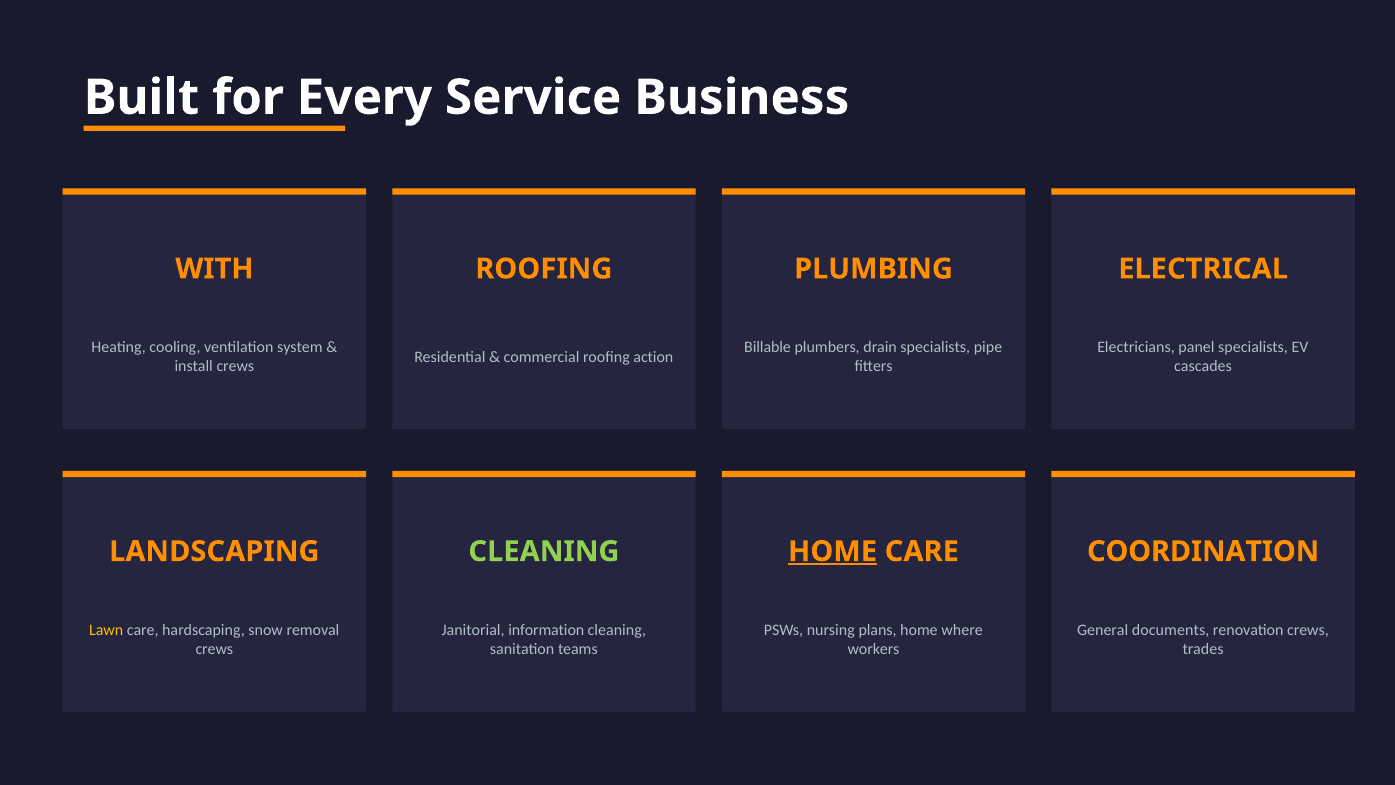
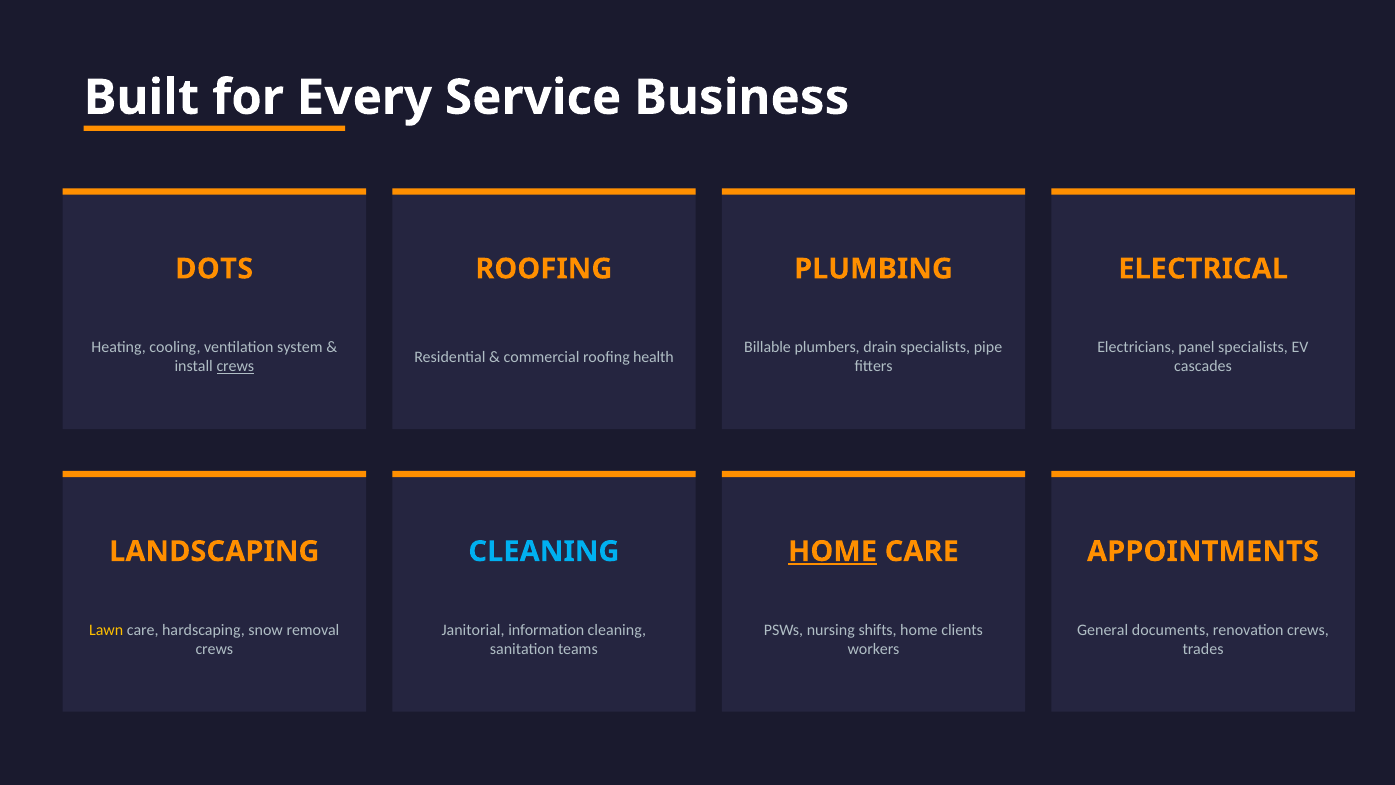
WITH: WITH -> DOTS
action: action -> health
crews at (235, 366) underline: none -> present
CLEANING at (544, 551) colour: light green -> light blue
COORDINATION: COORDINATION -> APPOINTMENTS
plans: plans -> shifts
where: where -> clients
